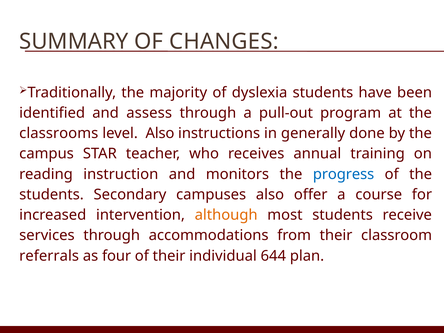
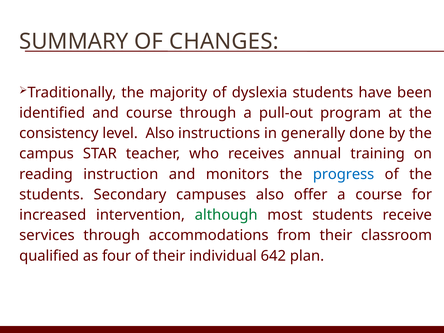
and assess: assess -> course
classrooms: classrooms -> consistency
although colour: orange -> green
referrals: referrals -> qualified
644: 644 -> 642
